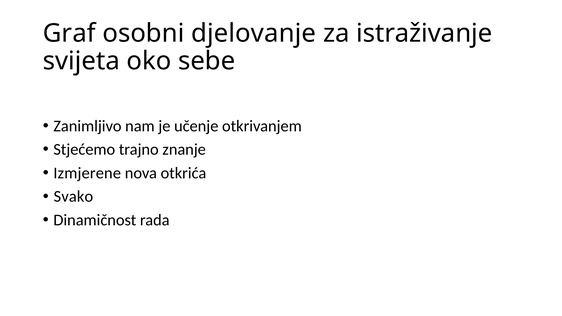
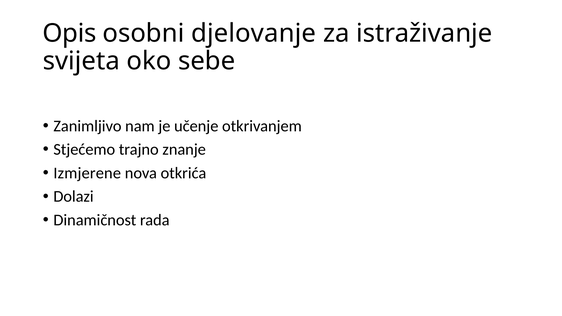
Graf: Graf -> Opis
Svako: Svako -> Dolazi
